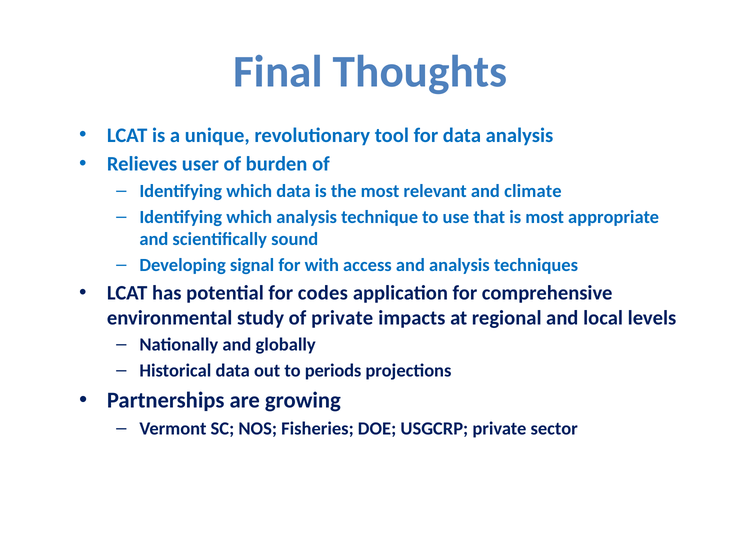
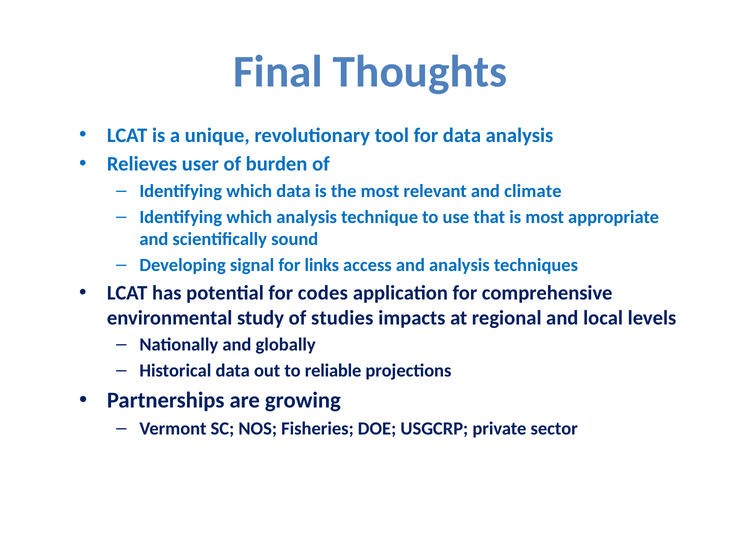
with: with -> links
of private: private -> studies
periods: periods -> reliable
